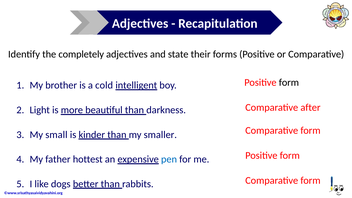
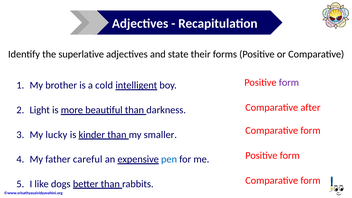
completely: completely -> superlative
form at (289, 83) colour: black -> purple
small: small -> lucky
hottest: hottest -> careful
